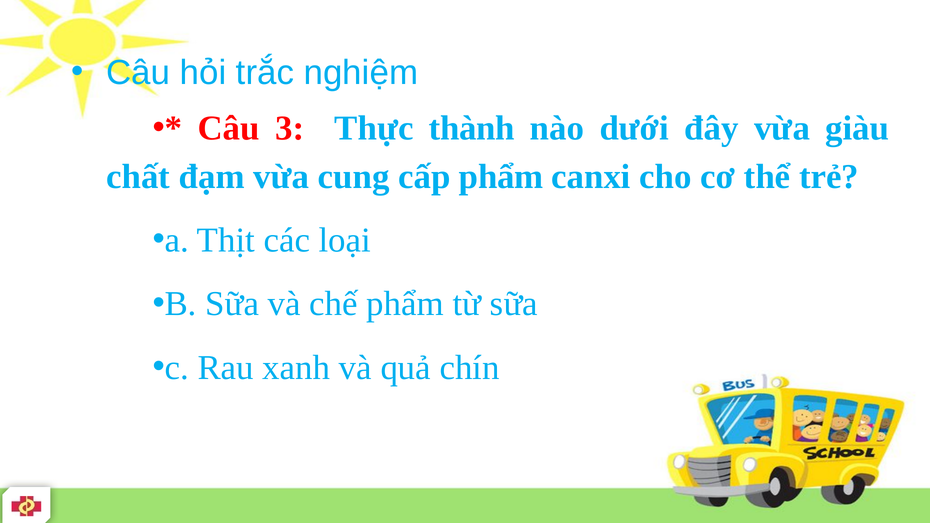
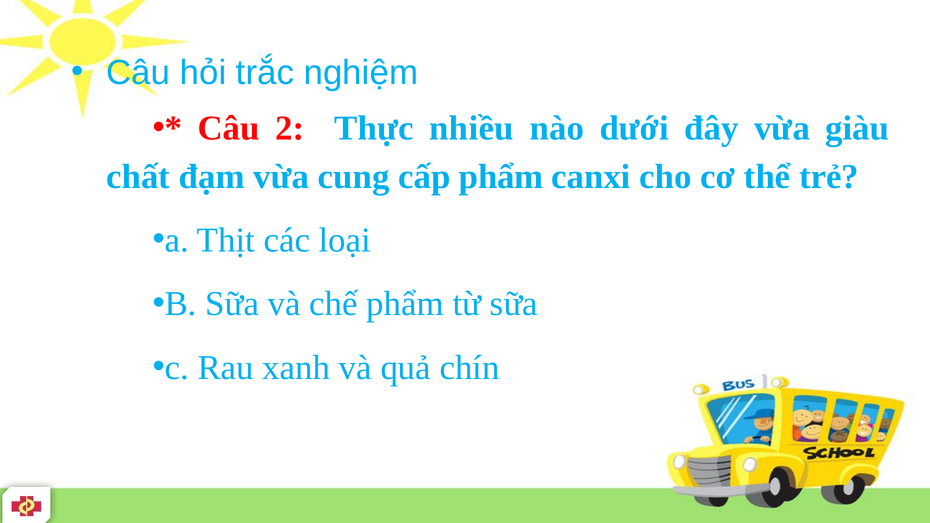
3: 3 -> 2
thành: thành -> nhiều
